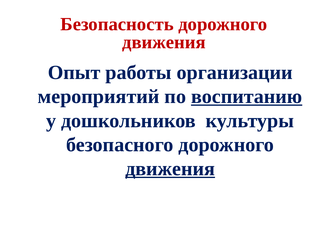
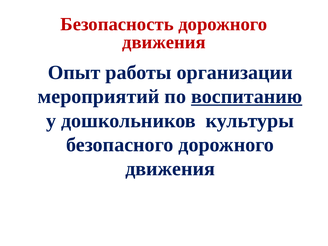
движения at (170, 169) underline: present -> none
